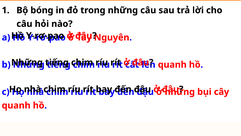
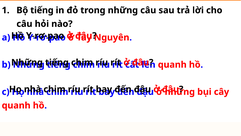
Bộ bóng: bóng -> tiếng
